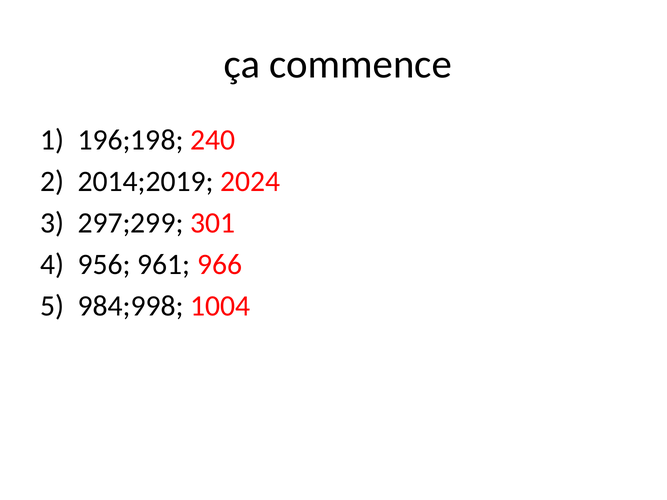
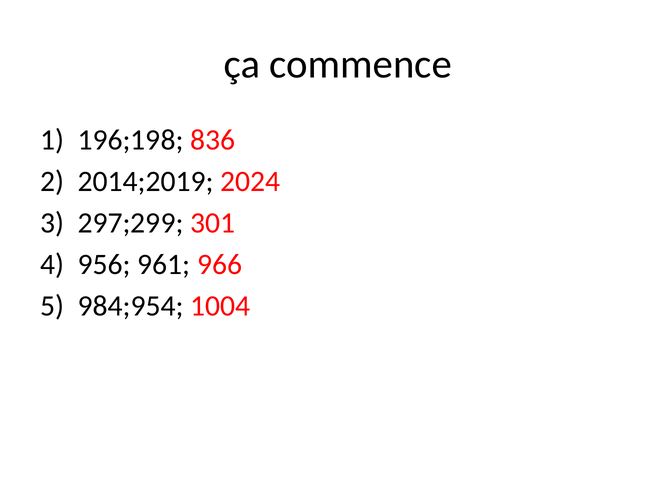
240: 240 -> 836
984;998: 984;998 -> 984;954
